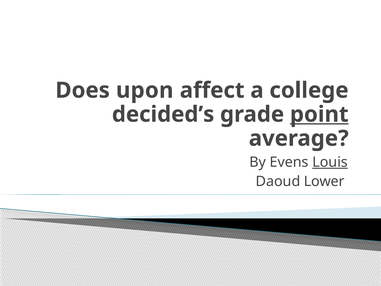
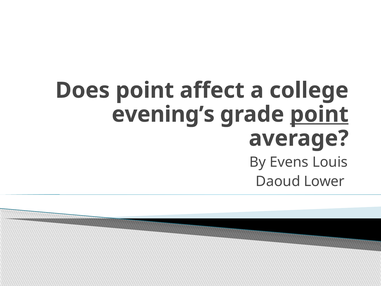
Does upon: upon -> point
decided’s: decided’s -> evening’s
Louis underline: present -> none
